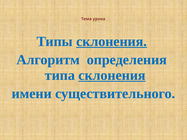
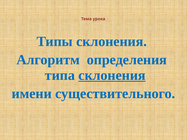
склонения at (111, 42) underline: present -> none
